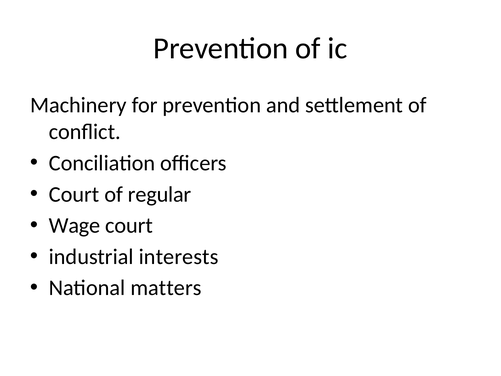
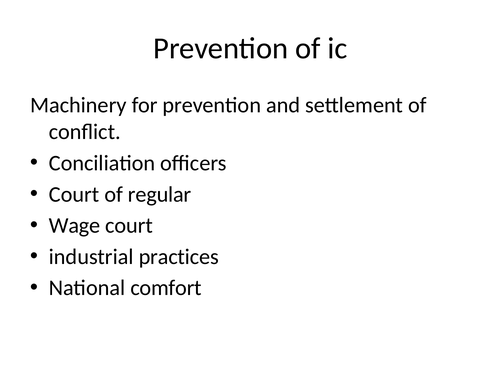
interests: interests -> practices
matters: matters -> comfort
